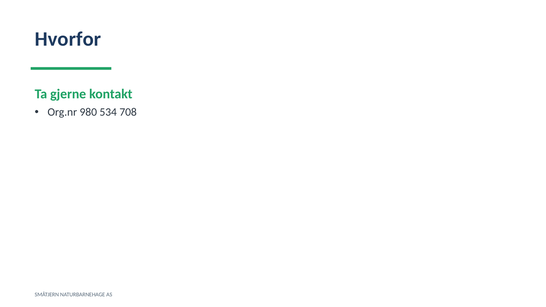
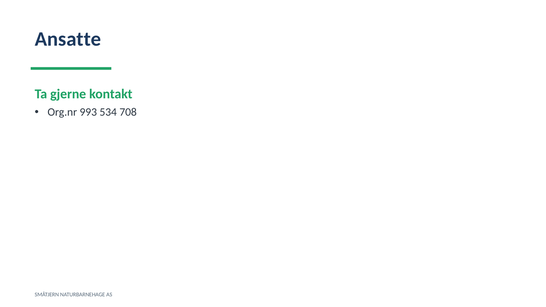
Hvorfor: Hvorfor -> Ansatte
980: 980 -> 993
